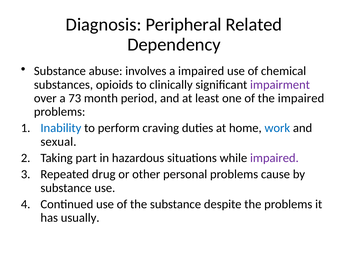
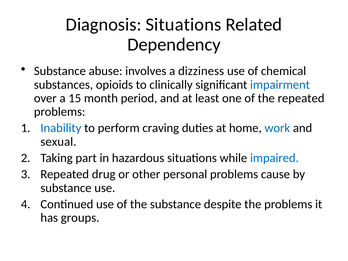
Diagnosis Peripheral: Peripheral -> Situations
a impaired: impaired -> dizziness
impairment colour: purple -> blue
73: 73 -> 15
the impaired: impaired -> repeated
impaired at (274, 158) colour: purple -> blue
usually: usually -> groups
